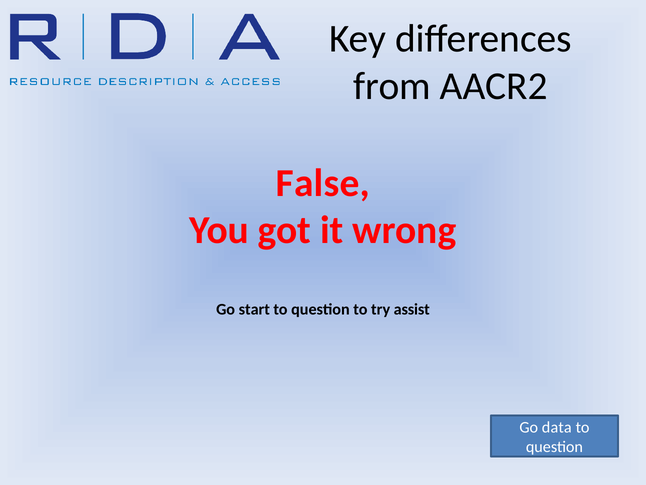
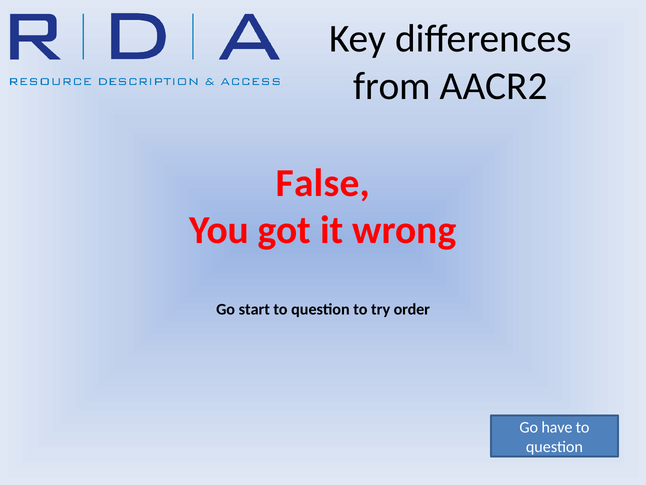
assist: assist -> order
data: data -> have
